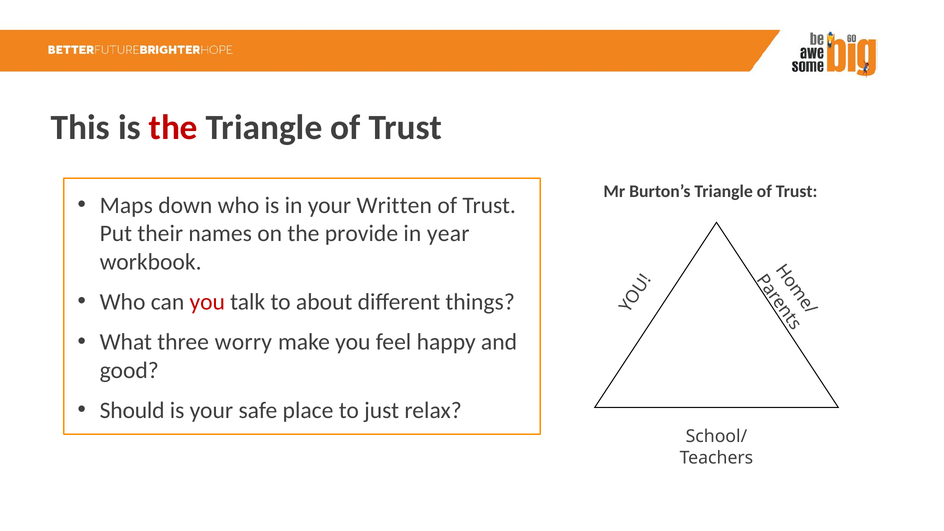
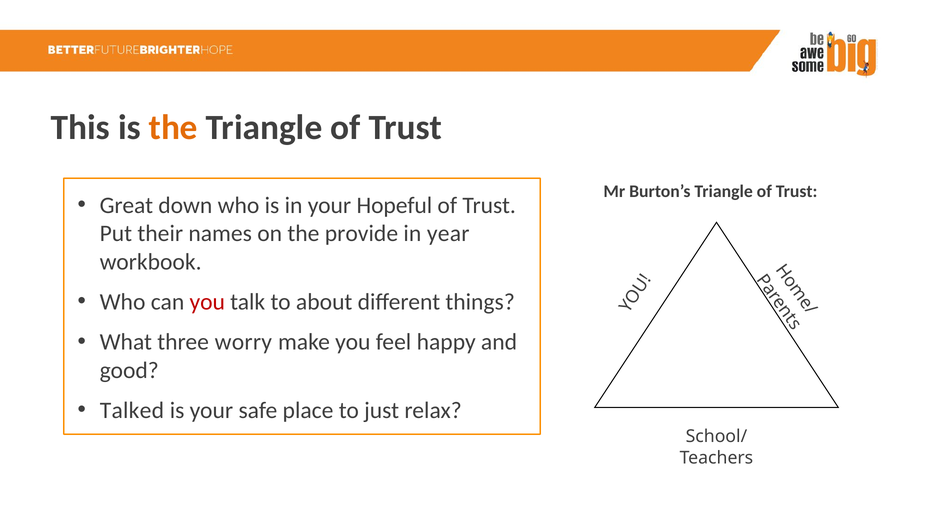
the at (173, 127) colour: red -> orange
Maps: Maps -> Great
Written: Written -> Hopeful
Should: Should -> Talked
